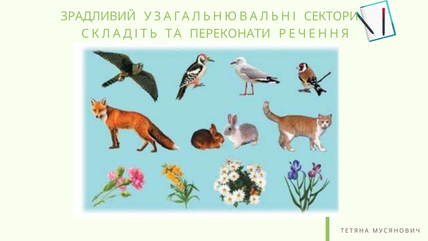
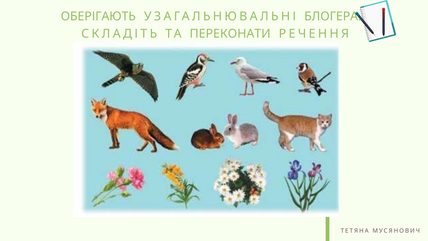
ЗРАДЛИВИЙ: ЗРАДЛИВИЙ -> ОБЕРІГАЮТЬ
СЕКТОРИ: СЕКТОРИ -> БЛОГЕРА
